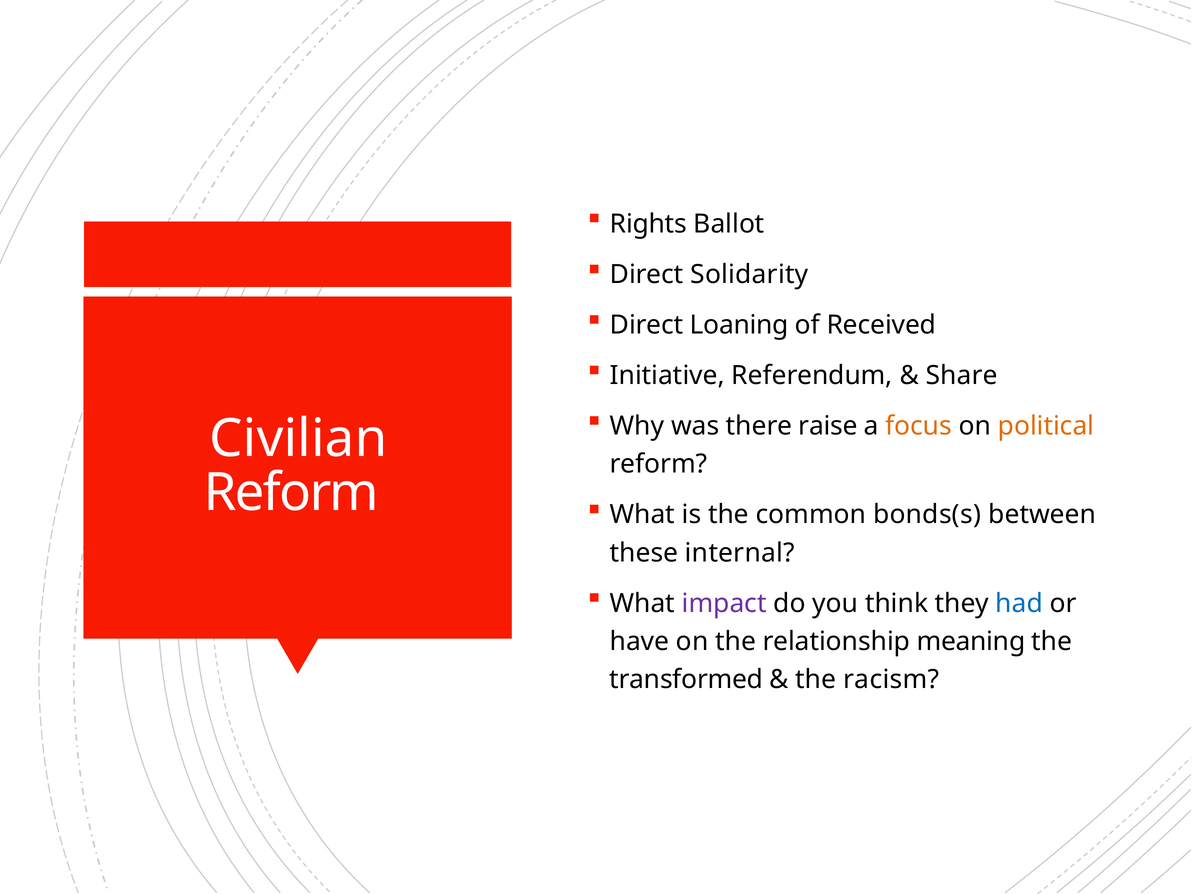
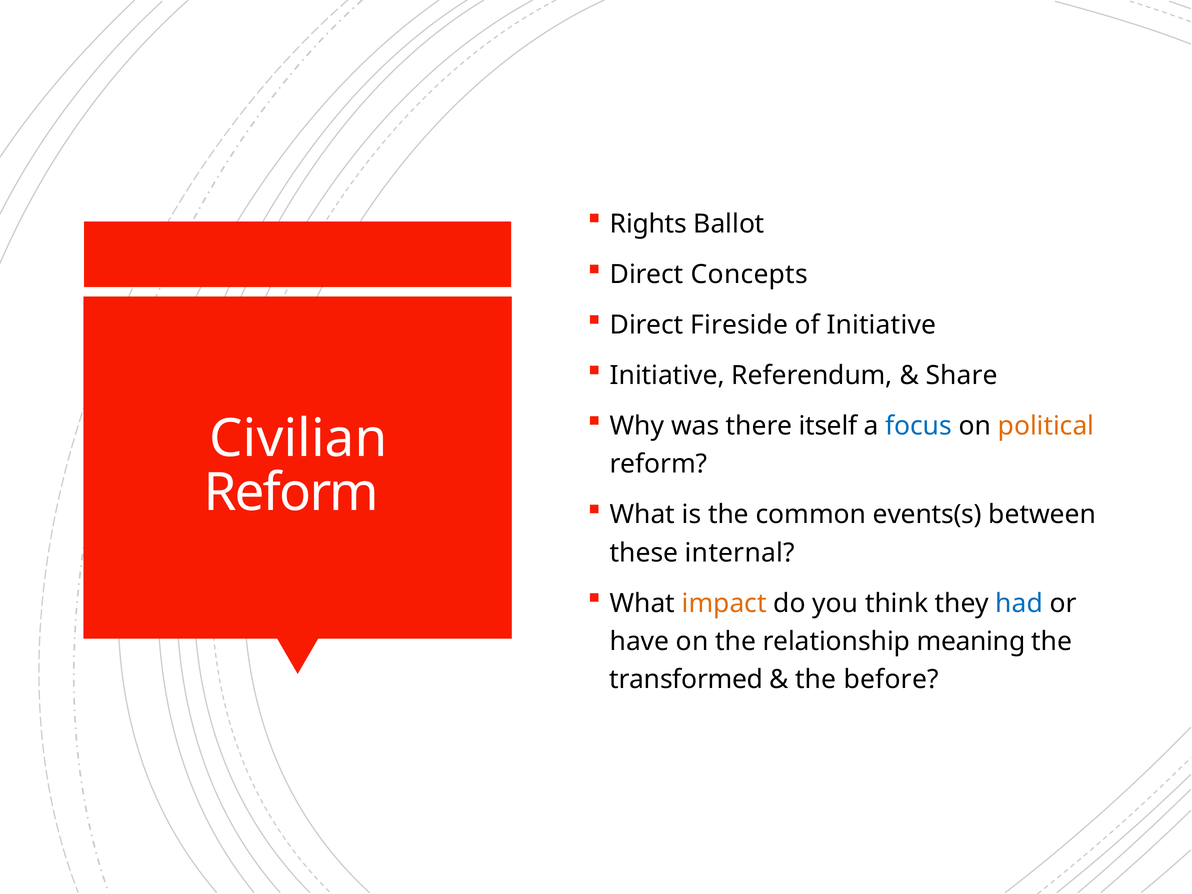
Solidarity: Solidarity -> Concepts
Loaning: Loaning -> Fireside
of Received: Received -> Initiative
raise: raise -> itself
focus colour: orange -> blue
bonds(s: bonds(s -> events(s
impact colour: purple -> orange
racism: racism -> before
